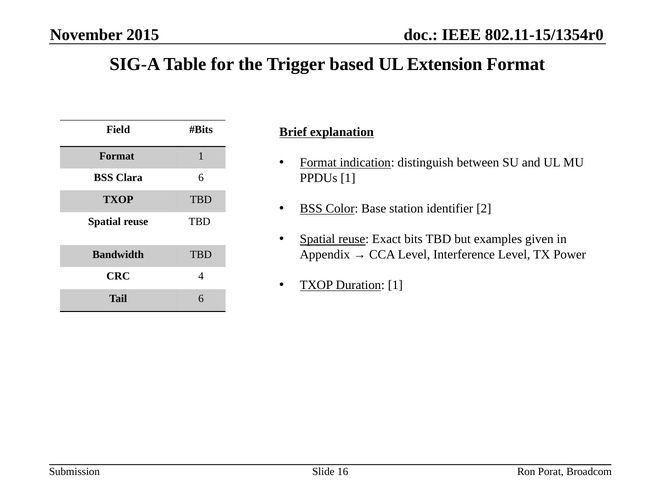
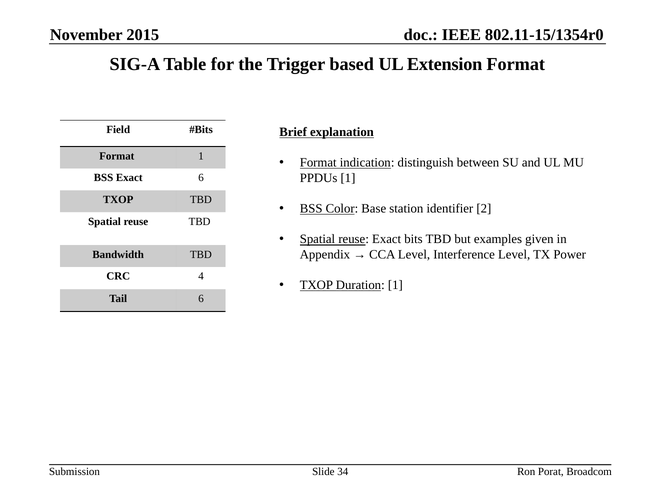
BSS Clara: Clara -> Exact
16: 16 -> 34
